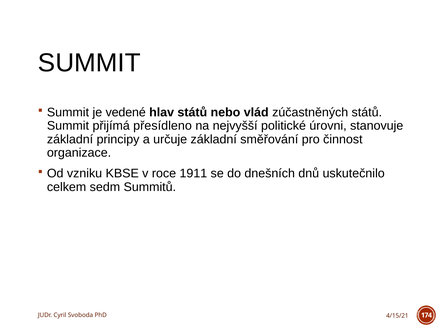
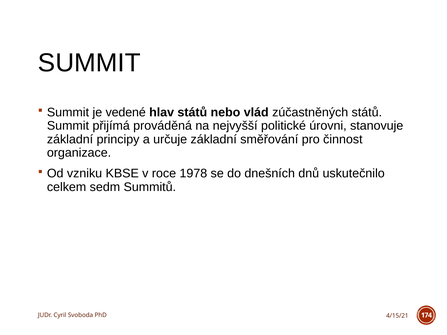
přesídleno: přesídleno -> prováděná
1911: 1911 -> 1978
